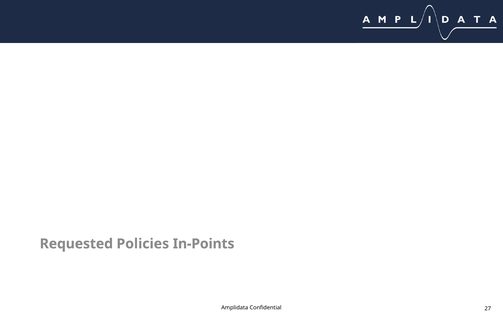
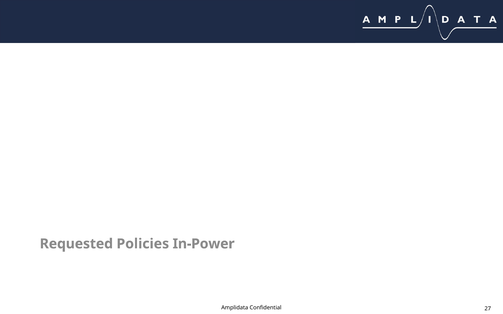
In-Points: In-Points -> In-Power
